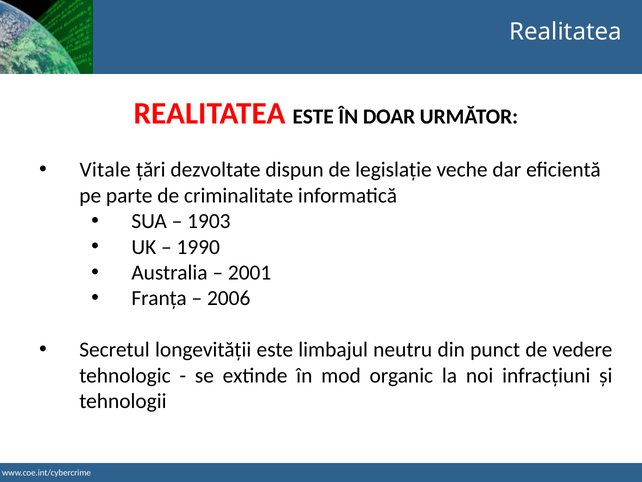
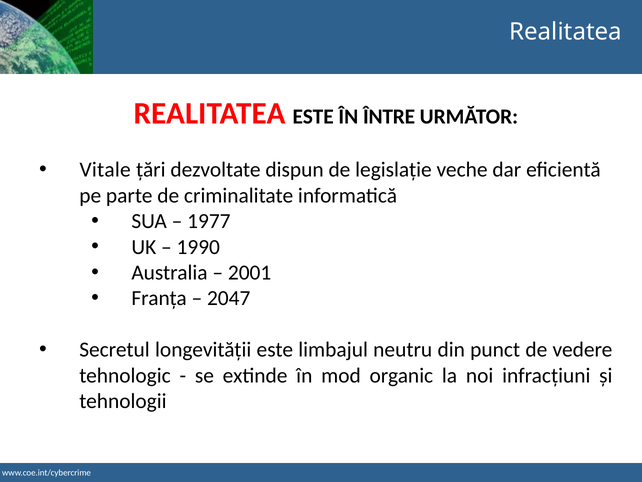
DOAR: DOAR -> ÎNTRE
1903: 1903 -> 1977
2006: 2006 -> 2047
